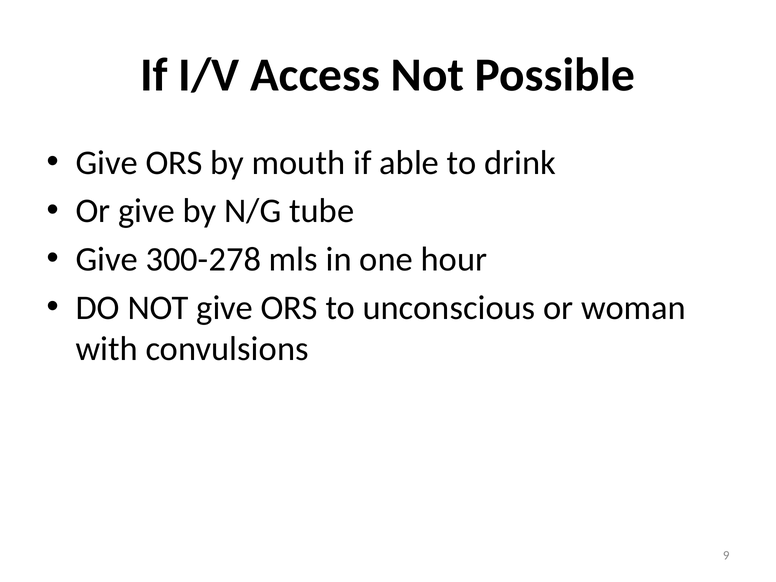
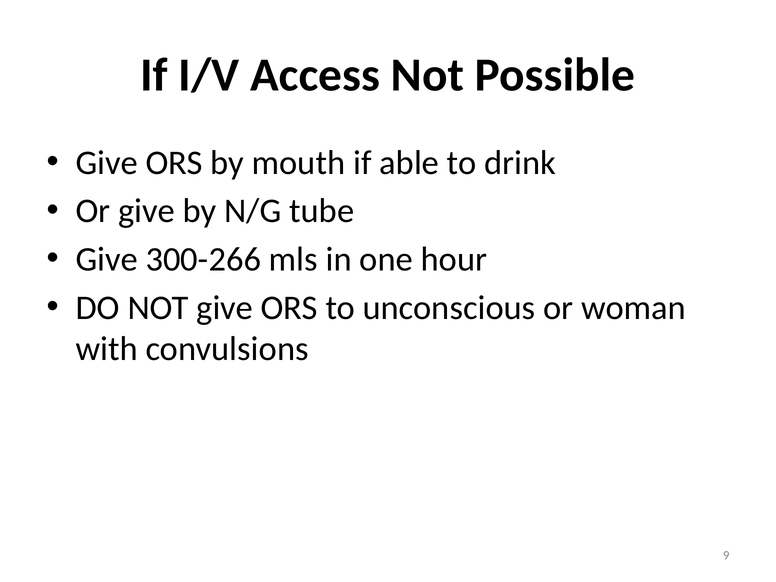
300-278: 300-278 -> 300-266
